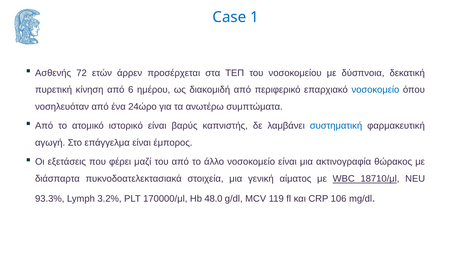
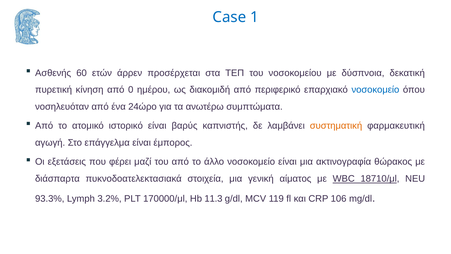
72: 72 -> 60
6: 6 -> 0
συστηματική colour: blue -> orange
48.0: 48.0 -> 11.3
